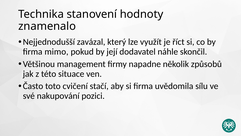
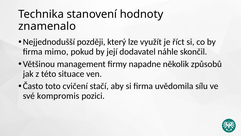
zavázal: zavázal -> později
nakupování: nakupování -> kompromis
